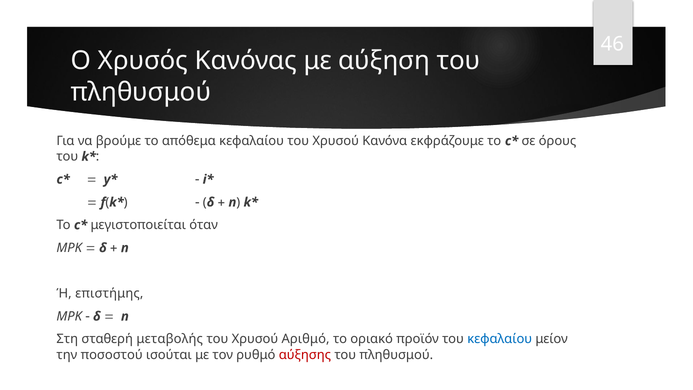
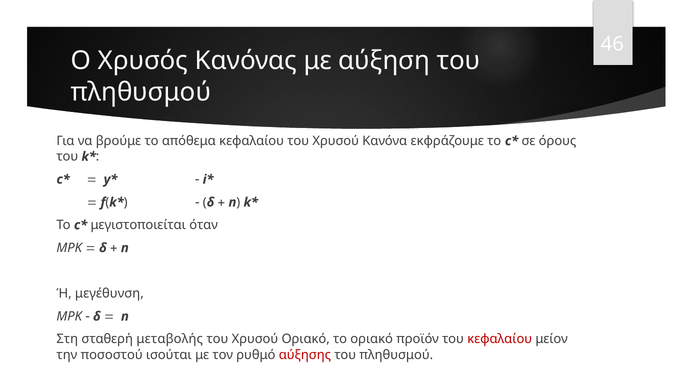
επιστήμης: επιστήμης -> μεγέθυνση
Χρυσού Αριθμό: Αριθμό -> Οριακό
κεφαλαίου at (500, 339) colour: blue -> red
